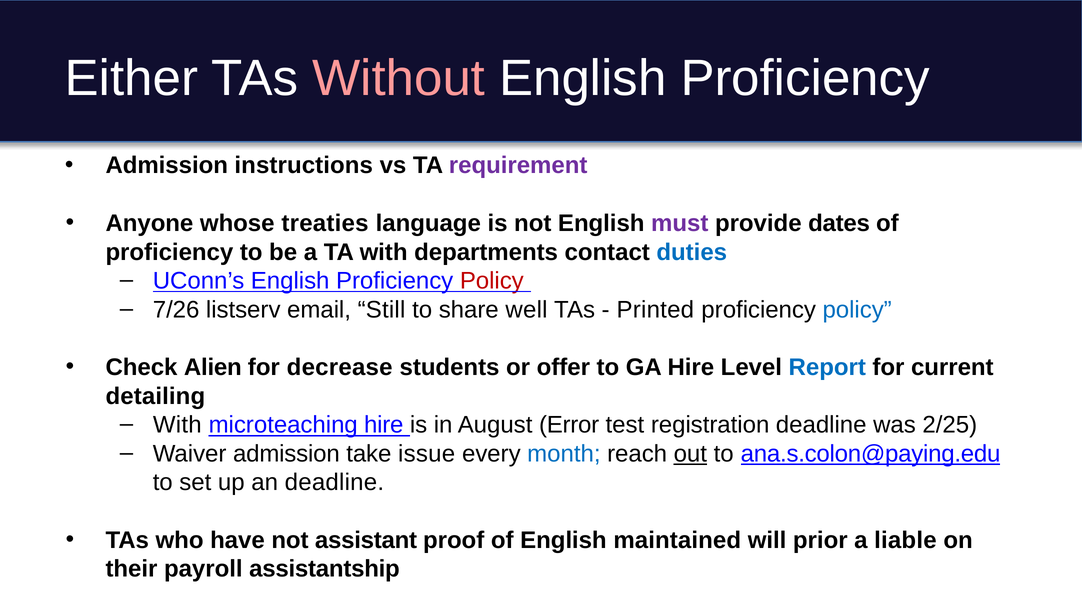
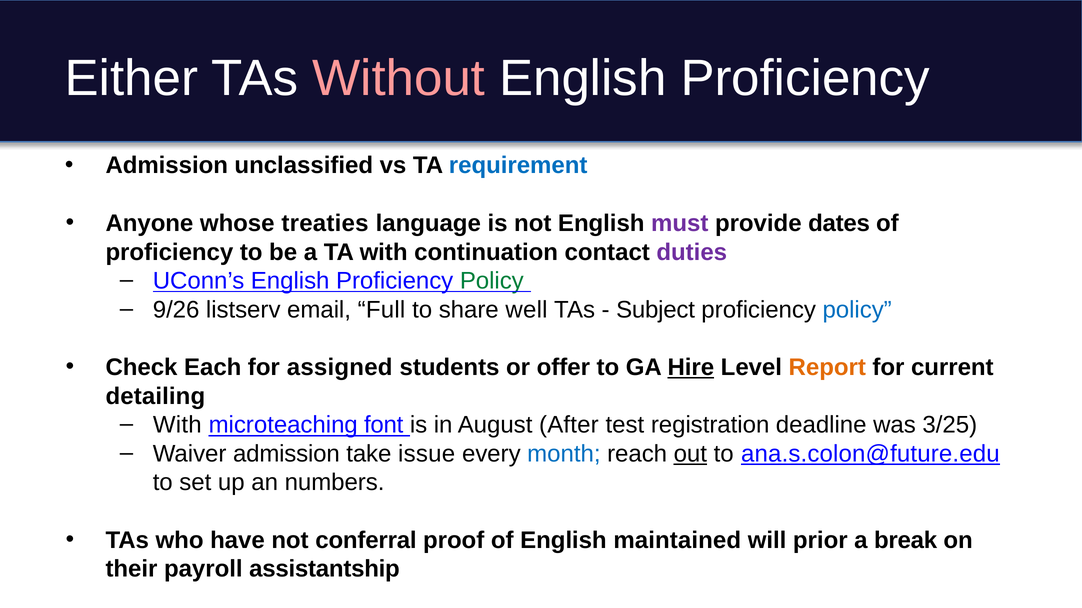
instructions: instructions -> unclassified
requirement colour: purple -> blue
departments: departments -> continuation
duties colour: blue -> purple
Policy at (492, 281) colour: red -> green
7/26: 7/26 -> 9/26
Still: Still -> Full
Printed: Printed -> Subject
Alien: Alien -> Each
decrease: decrease -> assigned
Hire at (691, 368) underline: none -> present
Report colour: blue -> orange
microteaching hire: hire -> font
Error: Error -> After
2/25: 2/25 -> 3/25
ana.s.colon@paying.edu: ana.s.colon@paying.edu -> ana.s.colon@future.edu
an deadline: deadline -> numbers
assistant: assistant -> conferral
liable: liable -> break
